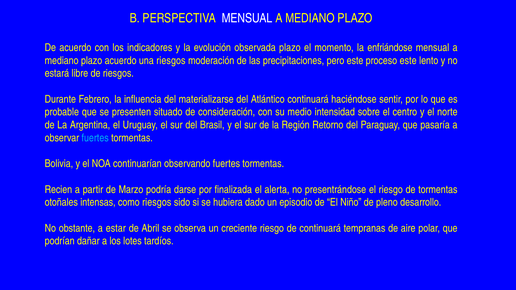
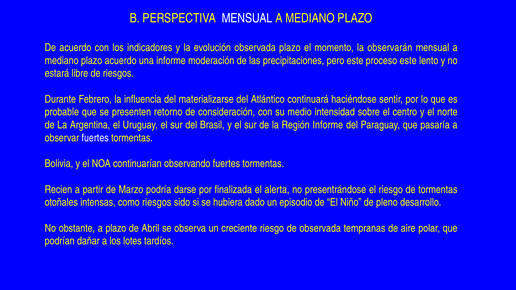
enfriándose: enfriándose -> observarán
una riesgos: riesgos -> informe
situado: situado -> retorno
Región Retorno: Retorno -> Informe
fuertes at (95, 138) colour: light blue -> white
a estar: estar -> plazo
de continuará: continuará -> observada
